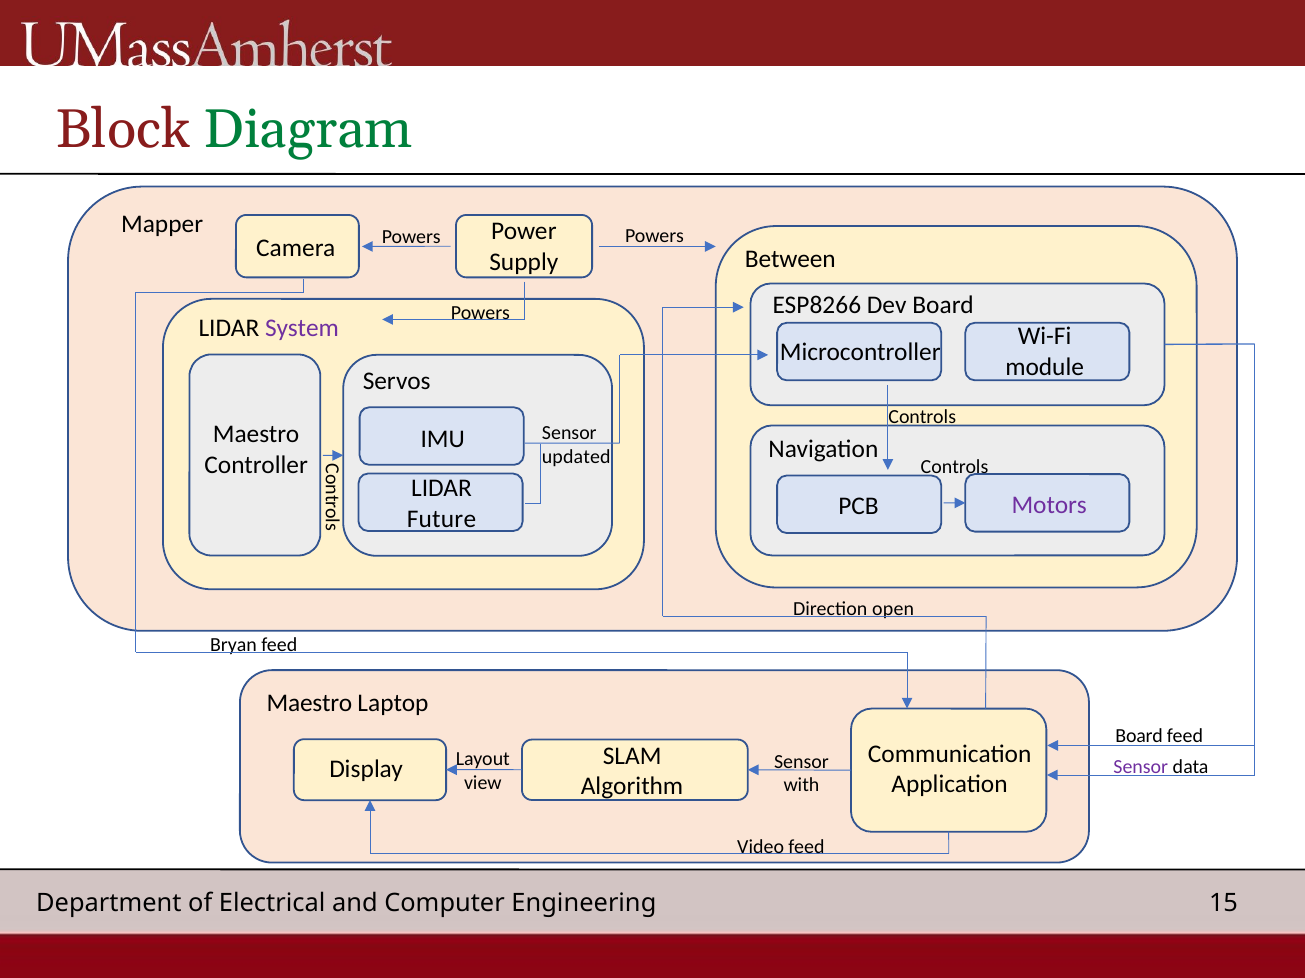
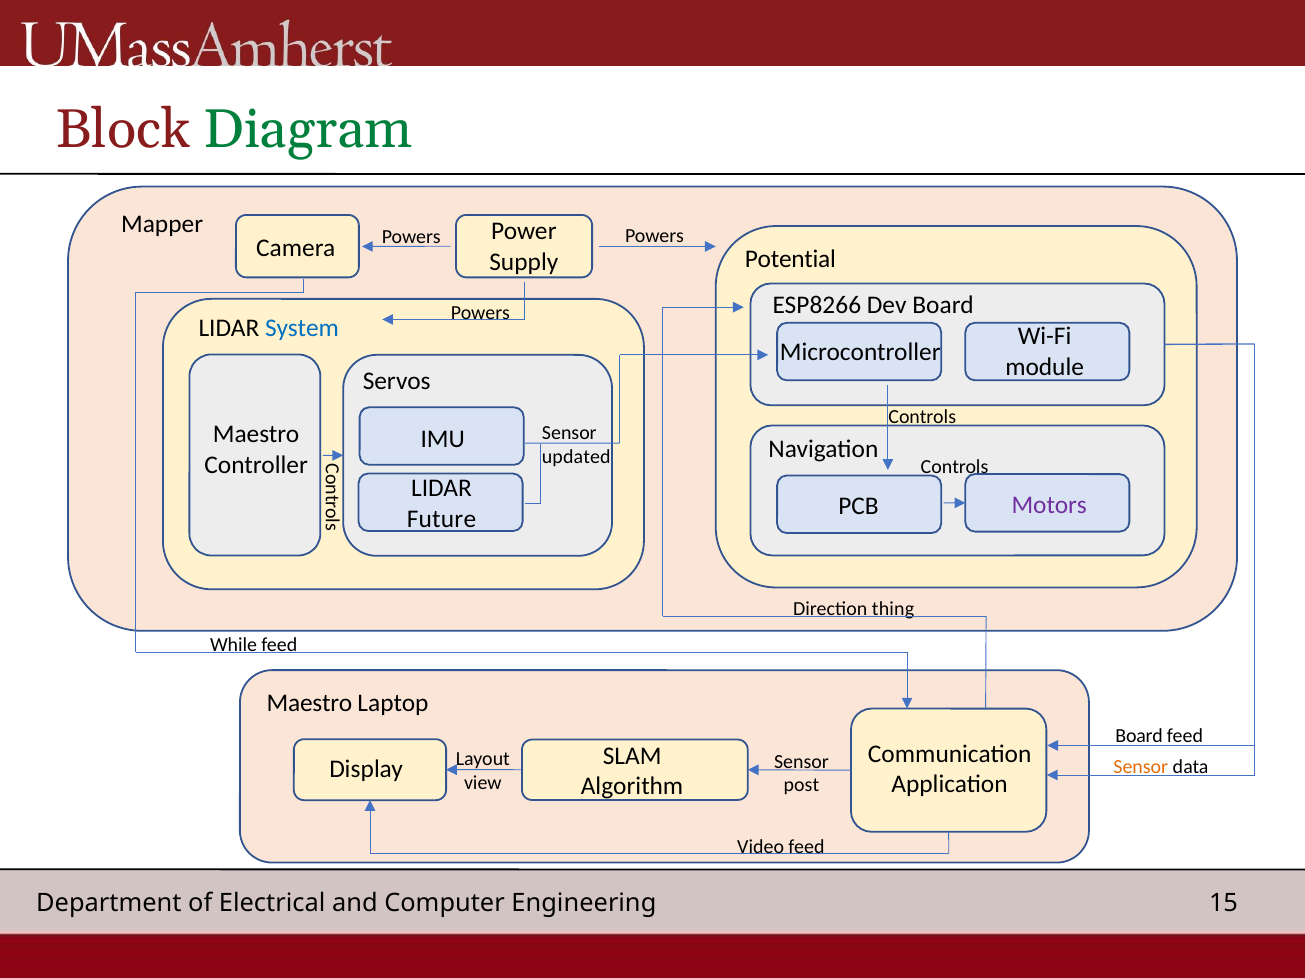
Between: Between -> Potential
System colour: purple -> blue
open: open -> thing
Bryan: Bryan -> While
Sensor at (1141, 767) colour: purple -> orange
with: with -> post
